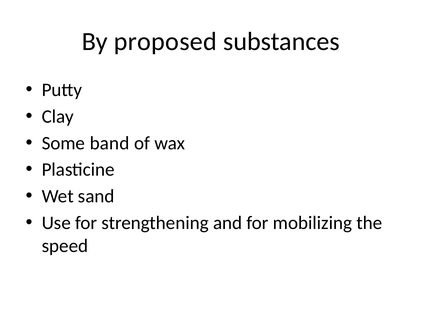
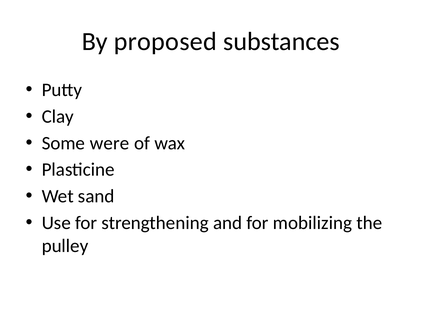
band: band -> were
speed: speed -> pulley
